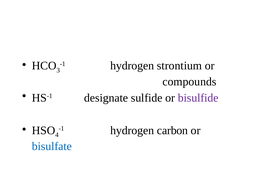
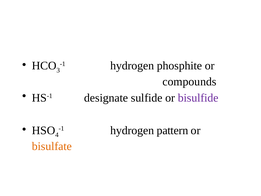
strontium: strontium -> phosphite
carbon: carbon -> pattern
bisulfate colour: blue -> orange
